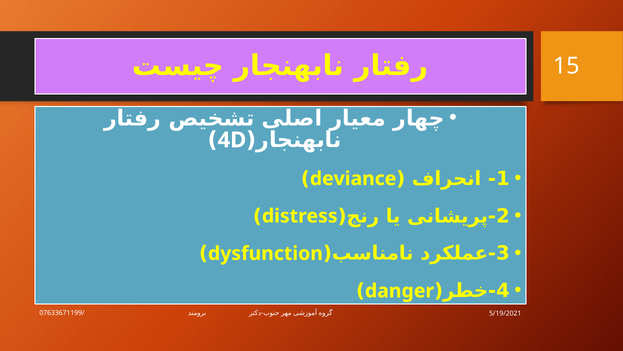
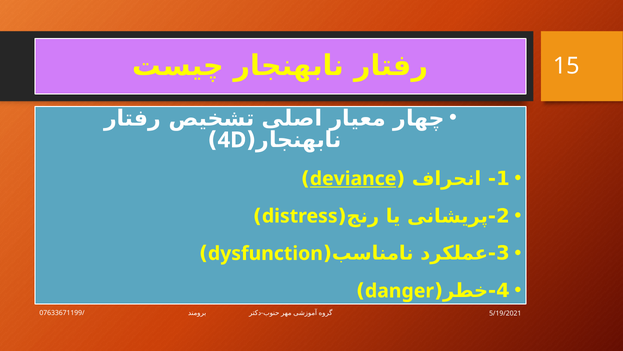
deviance underline: none -> present
